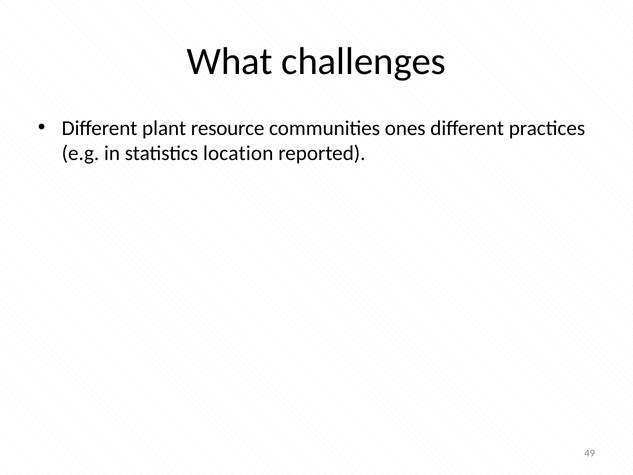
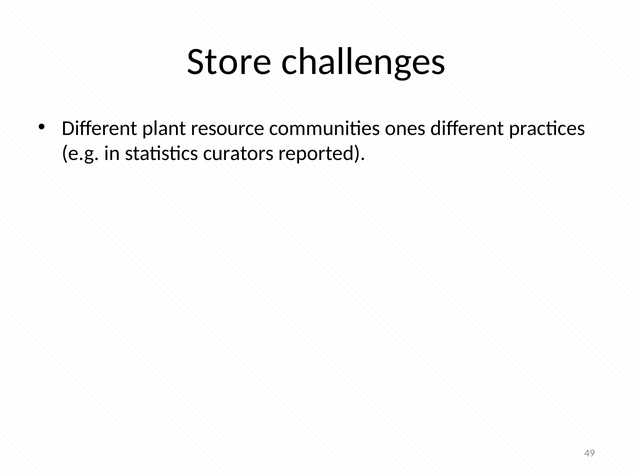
What: What -> Store
location: location -> curators
